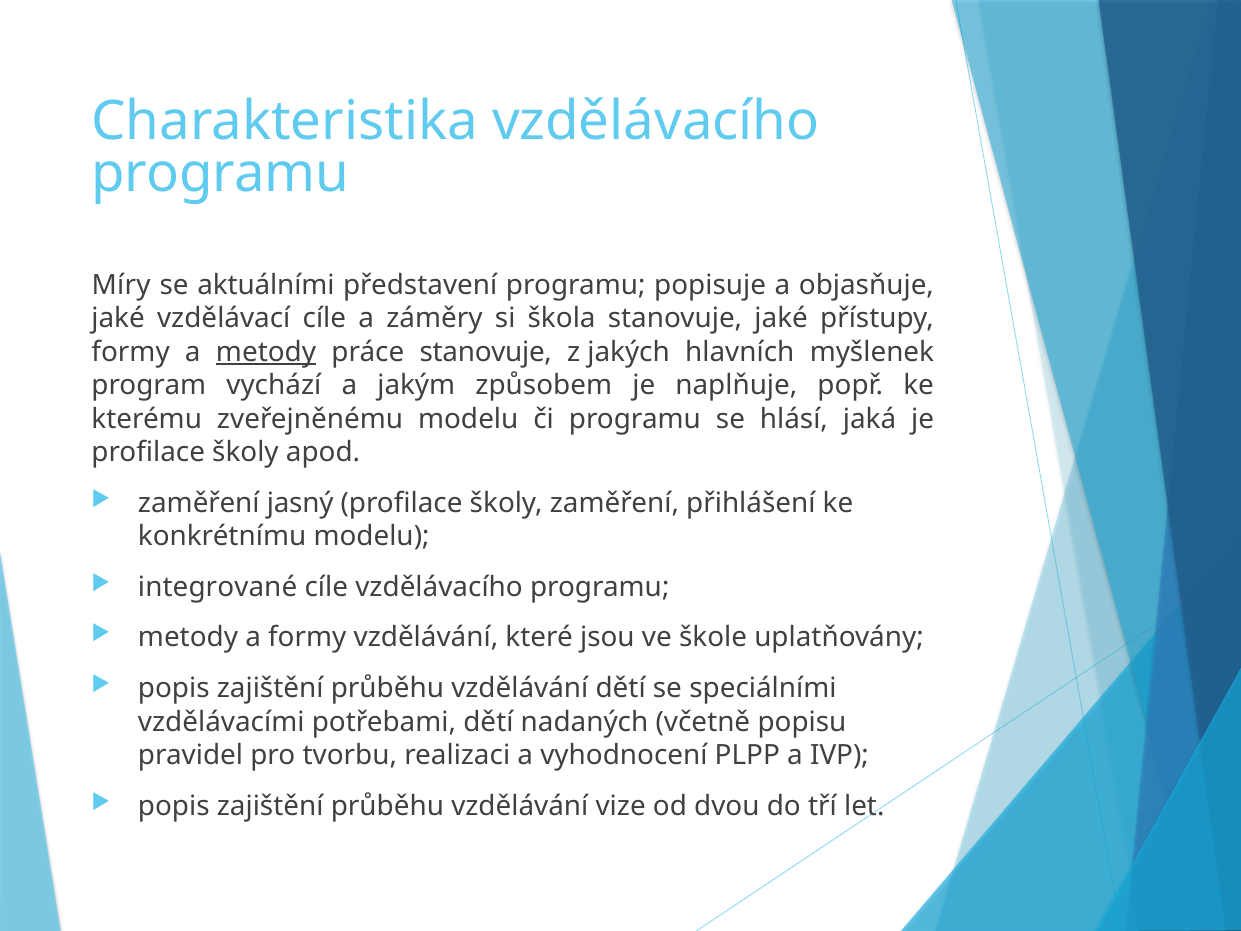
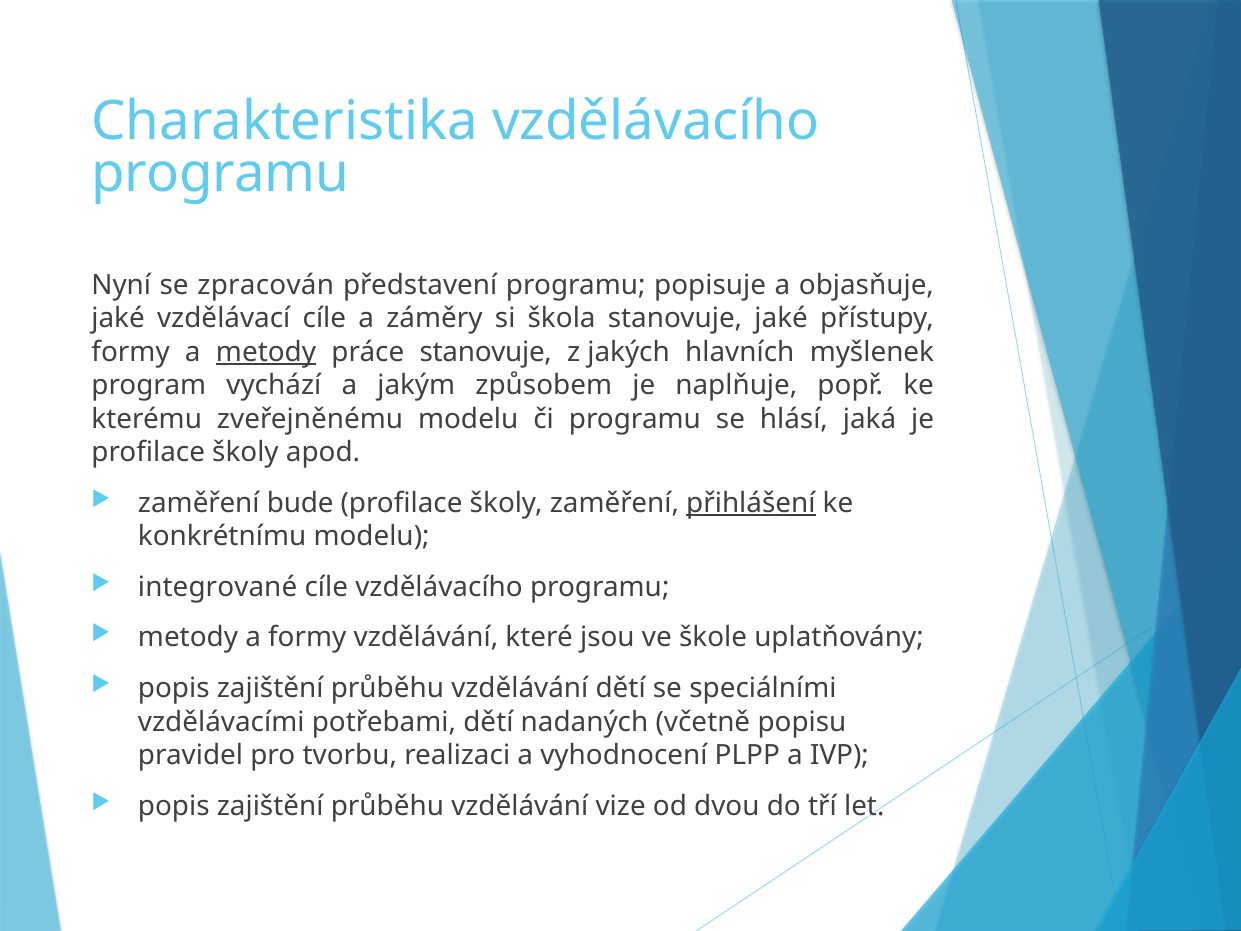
Míry: Míry -> Nyní
aktuálními: aktuálními -> zpracován
jasný: jasný -> bude
přihlášení underline: none -> present
